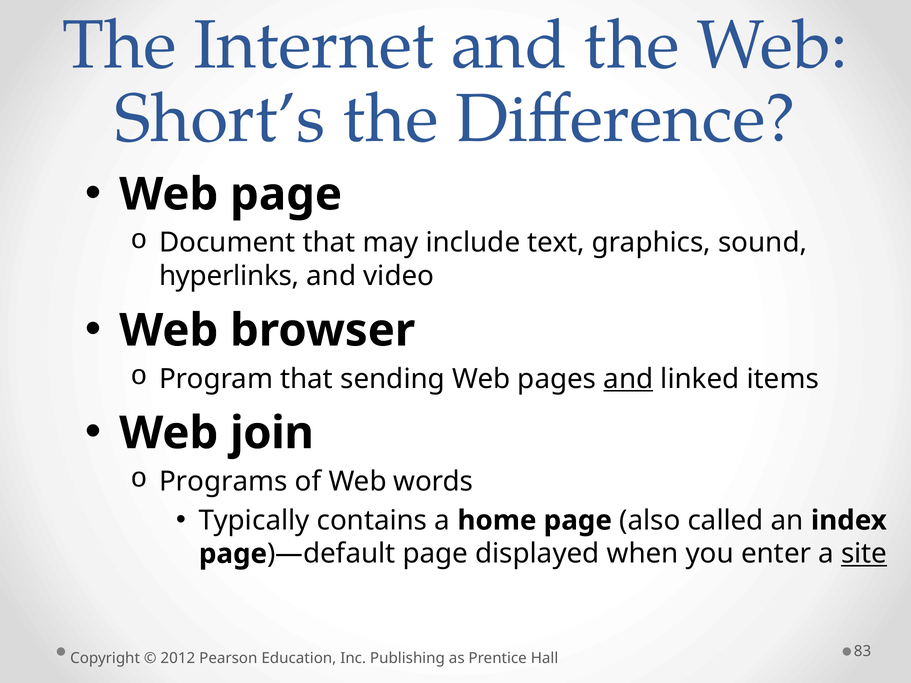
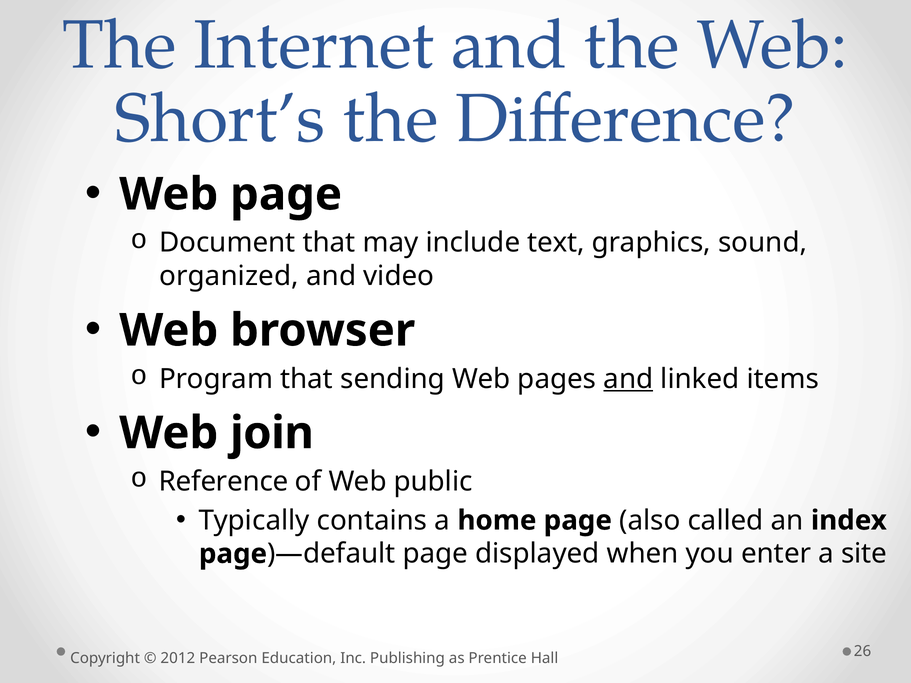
hyperlinks: hyperlinks -> organized
Programs: Programs -> Reference
words: words -> public
site underline: present -> none
83: 83 -> 26
